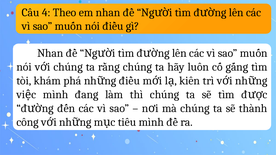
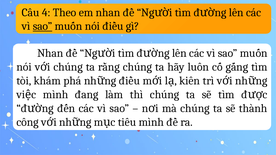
sao at (43, 26) underline: none -> present
